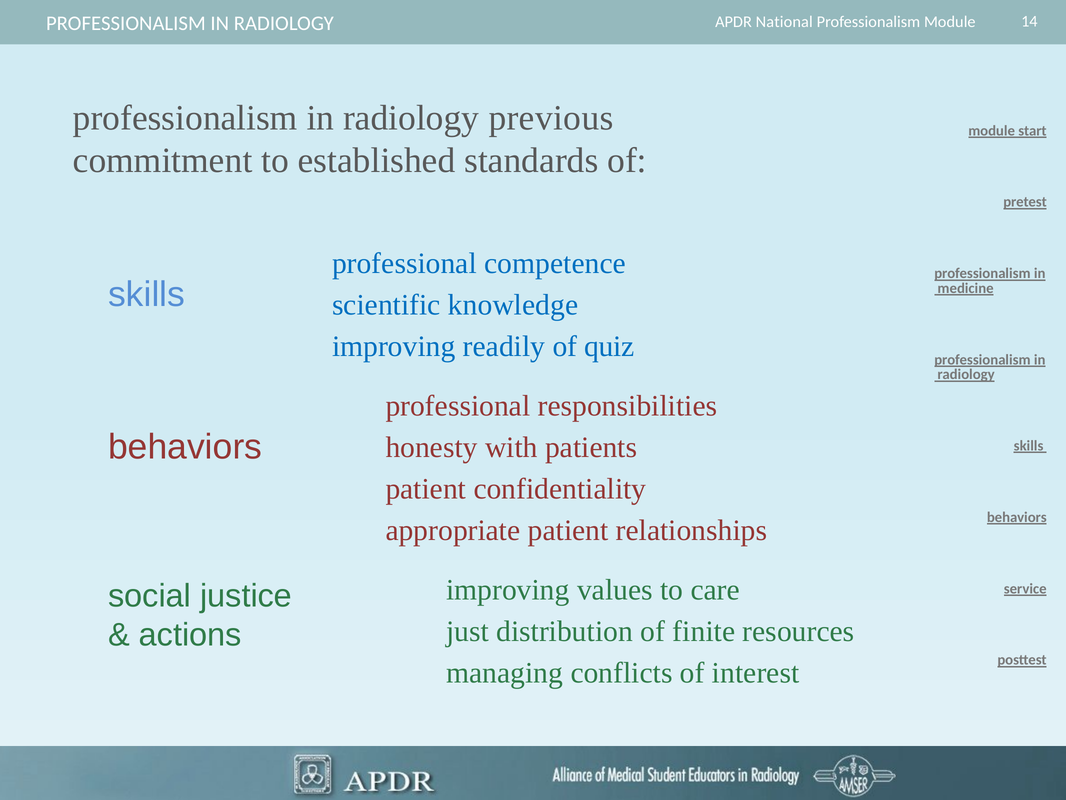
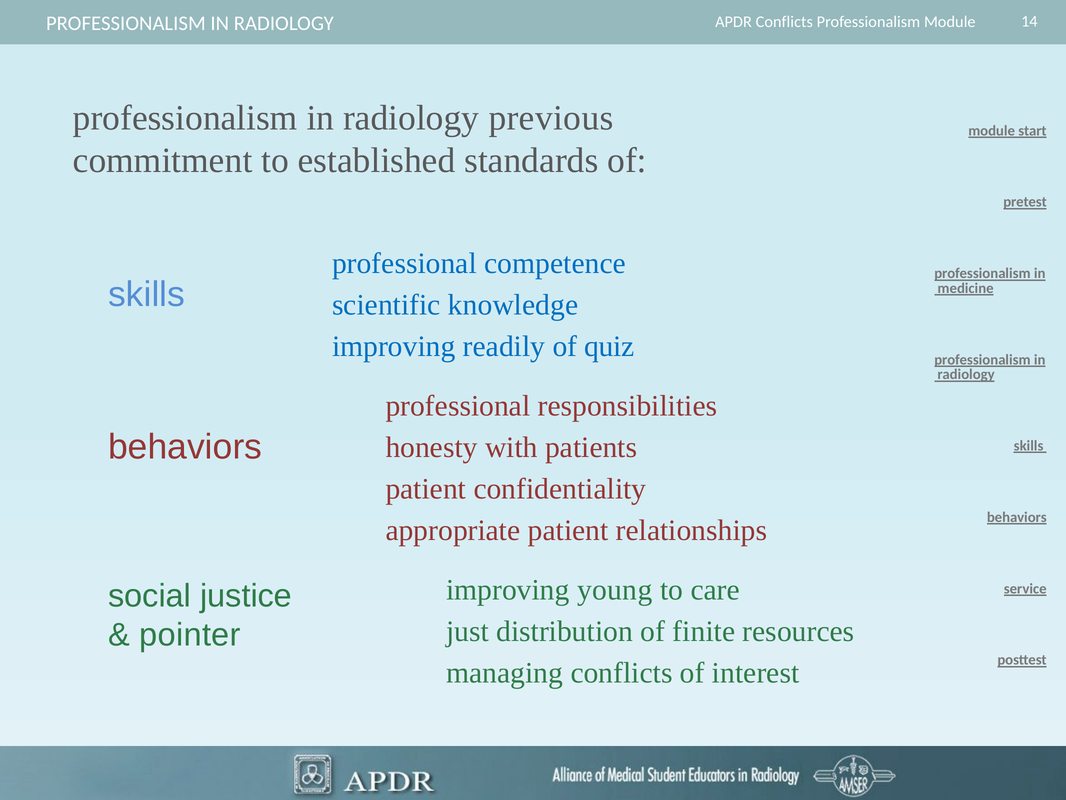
APDR National: National -> Conflicts
values: values -> young
actions: actions -> pointer
